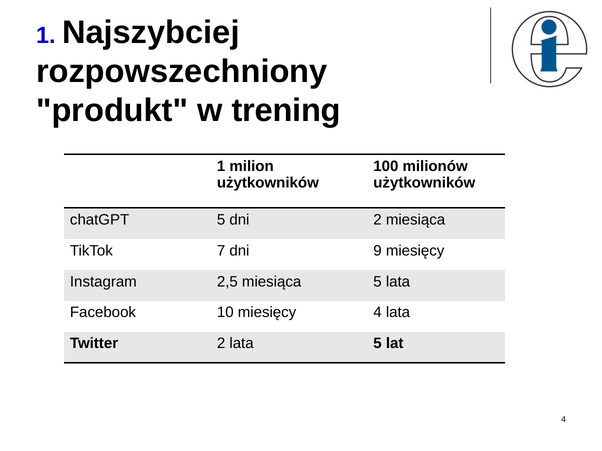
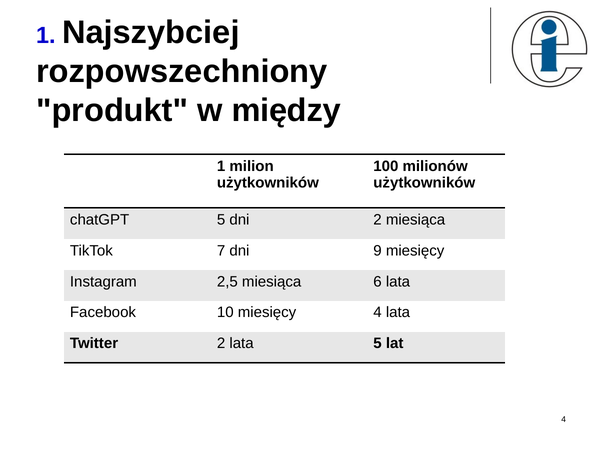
trening: trening -> między
miesiąca 5: 5 -> 6
